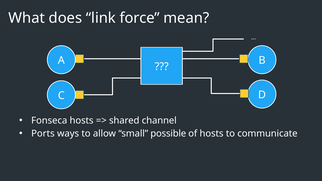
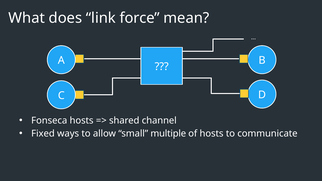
Ports: Ports -> Fixed
possible: possible -> multiple
